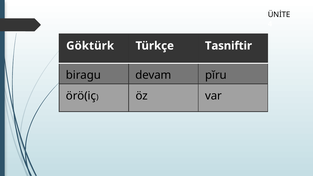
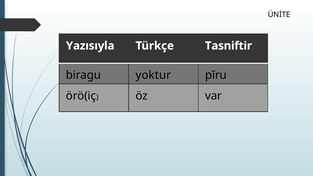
Göktürk: Göktürk -> Yazısıyla
devam: devam -> yoktur
